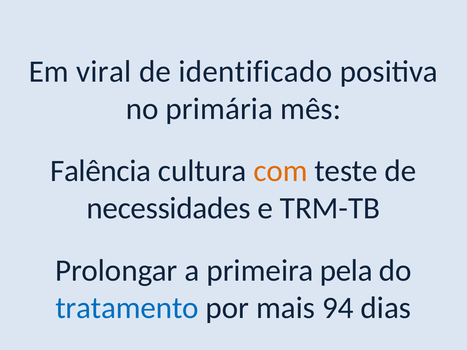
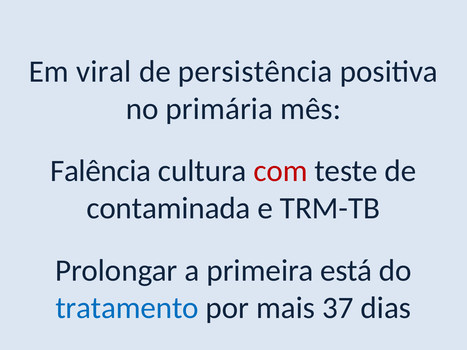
identificado: identificado -> persistência
com colour: orange -> red
necessidades: necessidades -> contaminada
pela: pela -> está
94: 94 -> 37
